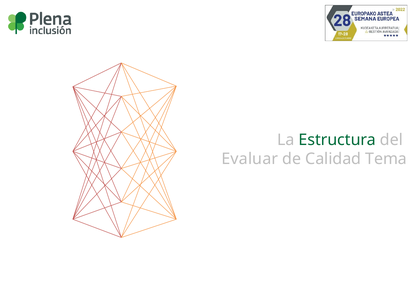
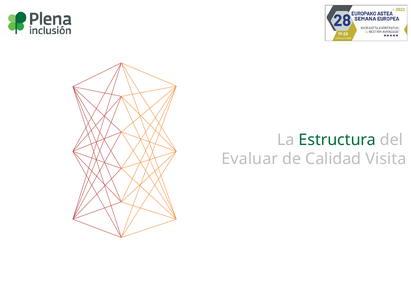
Tema: Tema -> Visita
